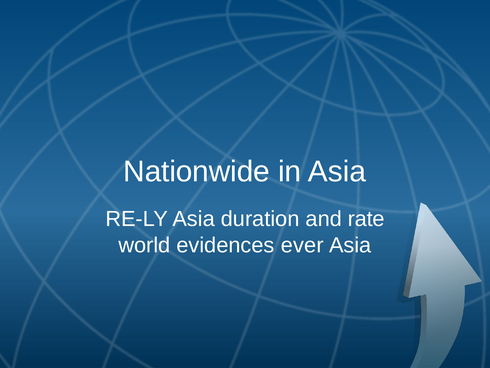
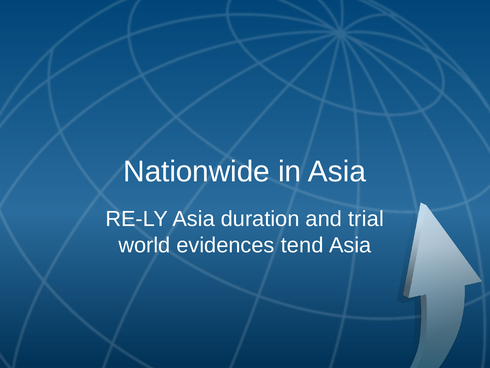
rate: rate -> trial
ever: ever -> tend
